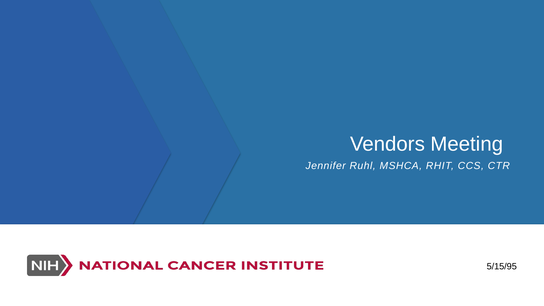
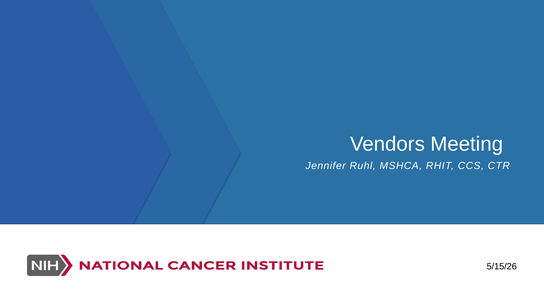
5/15/95: 5/15/95 -> 5/15/26
